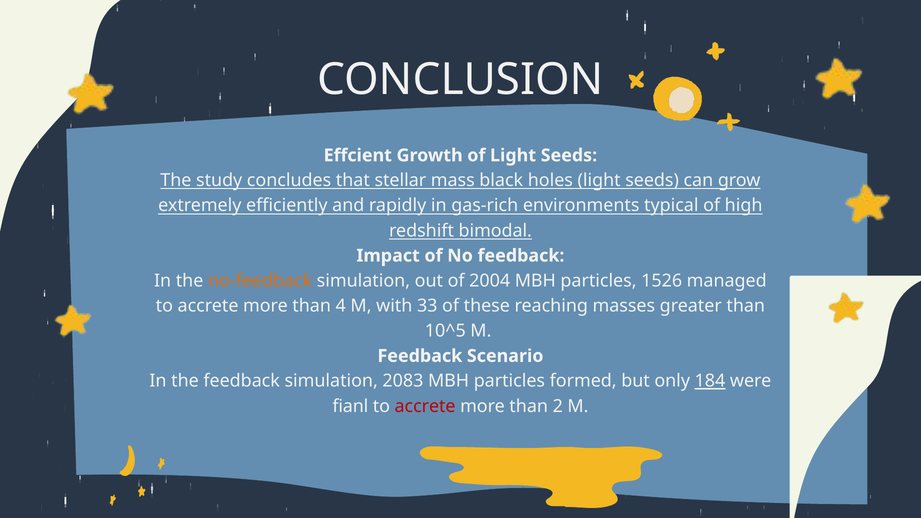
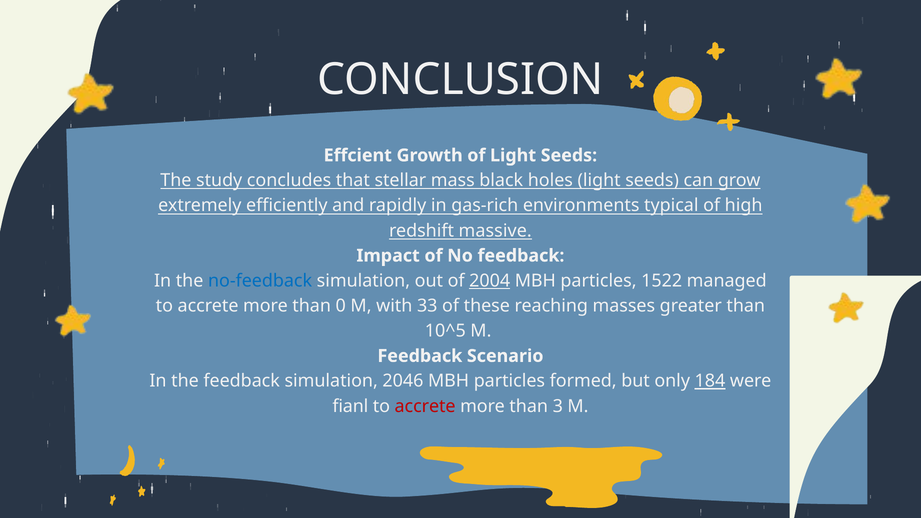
bimodal: bimodal -> massive
no-feedback colour: orange -> blue
2004 underline: none -> present
1526: 1526 -> 1522
4: 4 -> 0
2083: 2083 -> 2046
2: 2 -> 3
